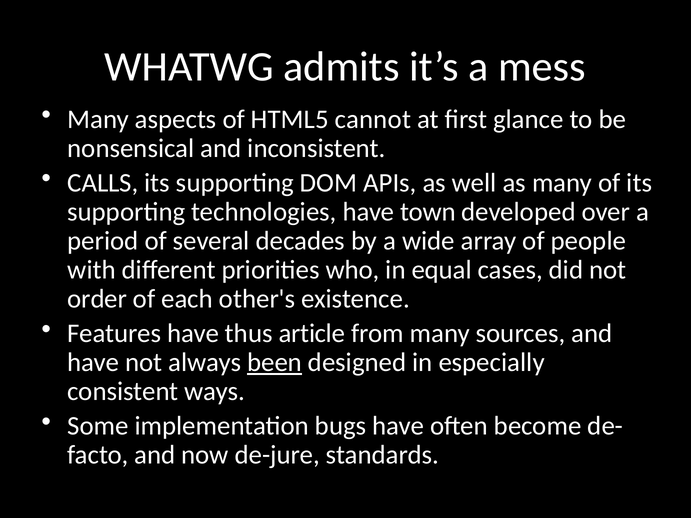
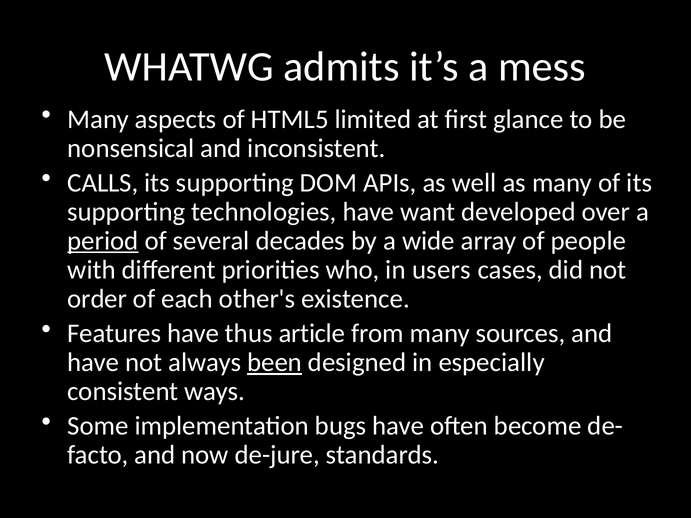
cannot: cannot -> limited
town: town -> want
period underline: none -> present
equal: equal -> users
